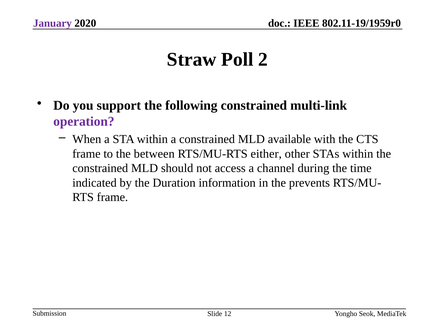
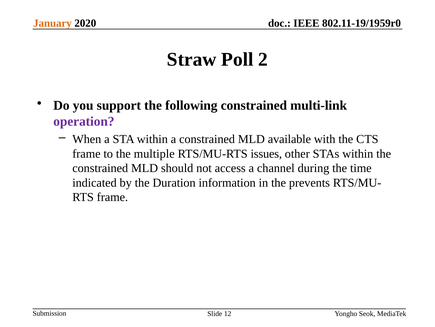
January colour: purple -> orange
between: between -> multiple
either: either -> issues
